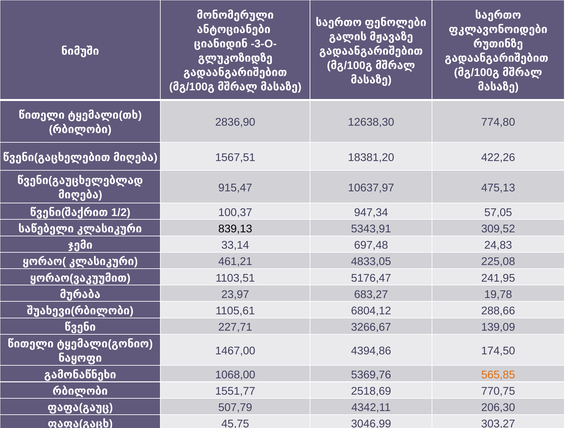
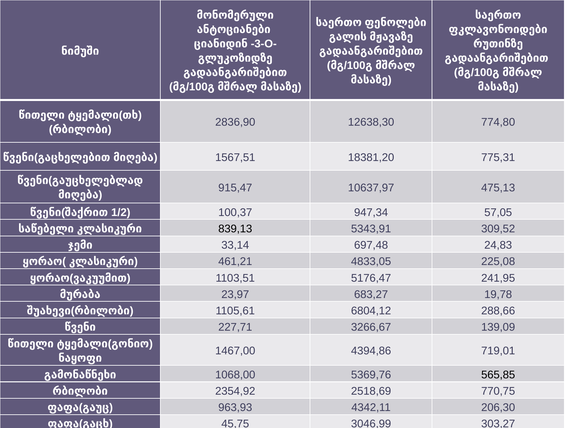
422,26: 422,26 -> 775,31
174,50: 174,50 -> 719,01
565,85 colour: orange -> black
1551,77: 1551,77 -> 2354,92
507,79: 507,79 -> 963,93
